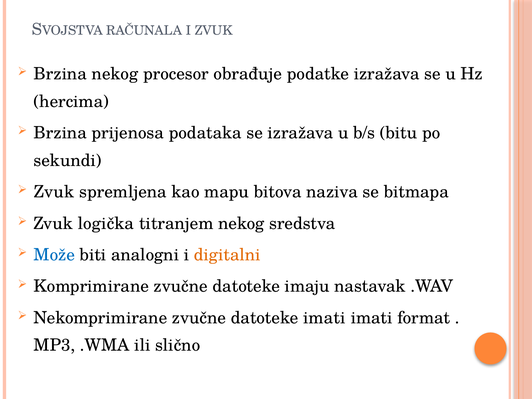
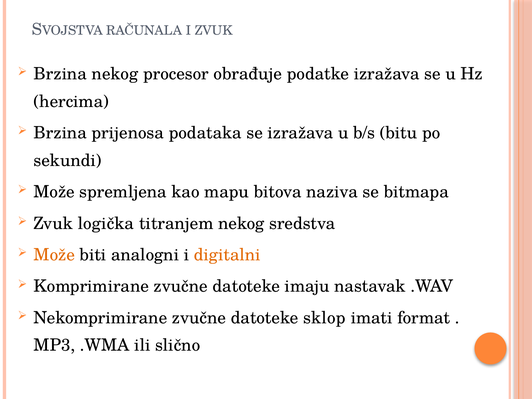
Zvuk at (54, 192): Zvuk -> Može
Može at (54, 255) colour: blue -> orange
datoteke imati: imati -> sklop
